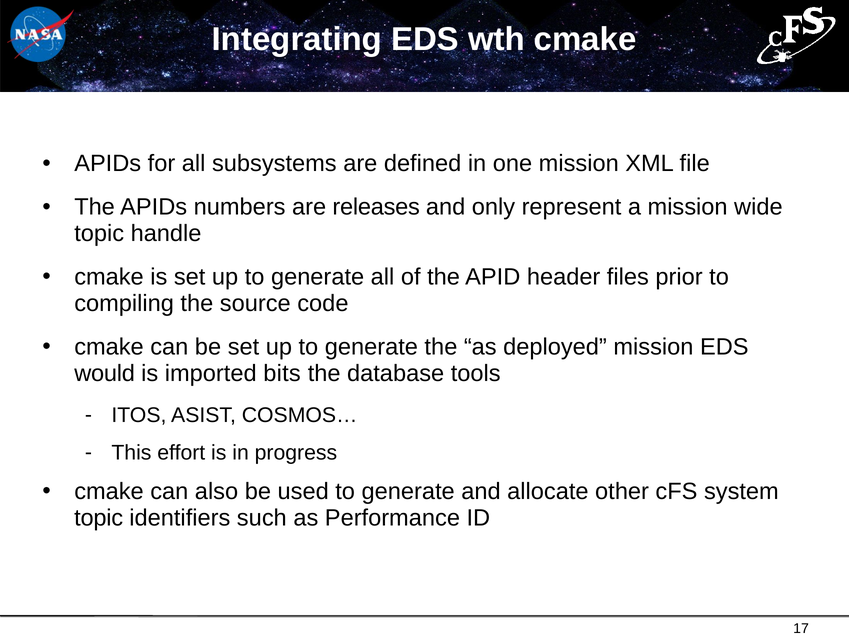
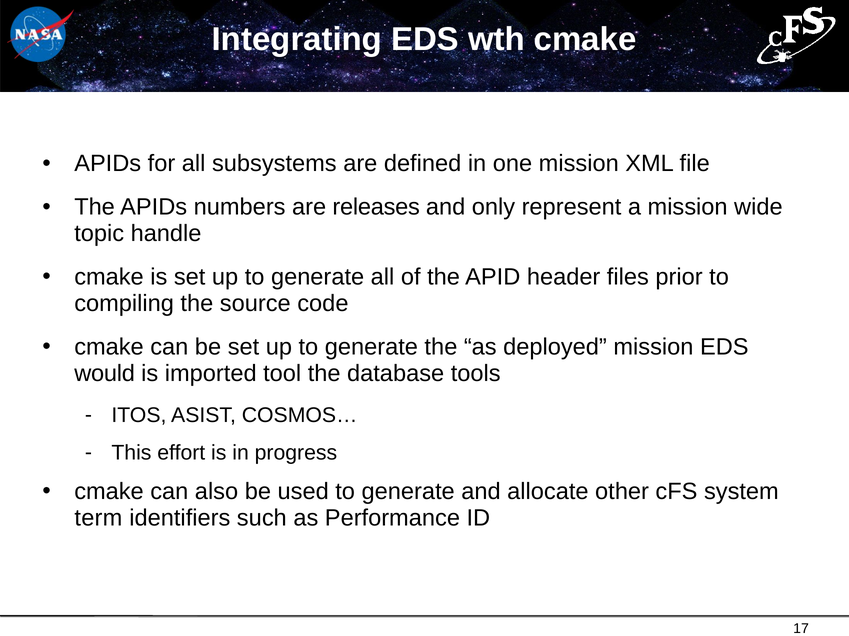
bits: bits -> tool
topic at (99, 519): topic -> term
